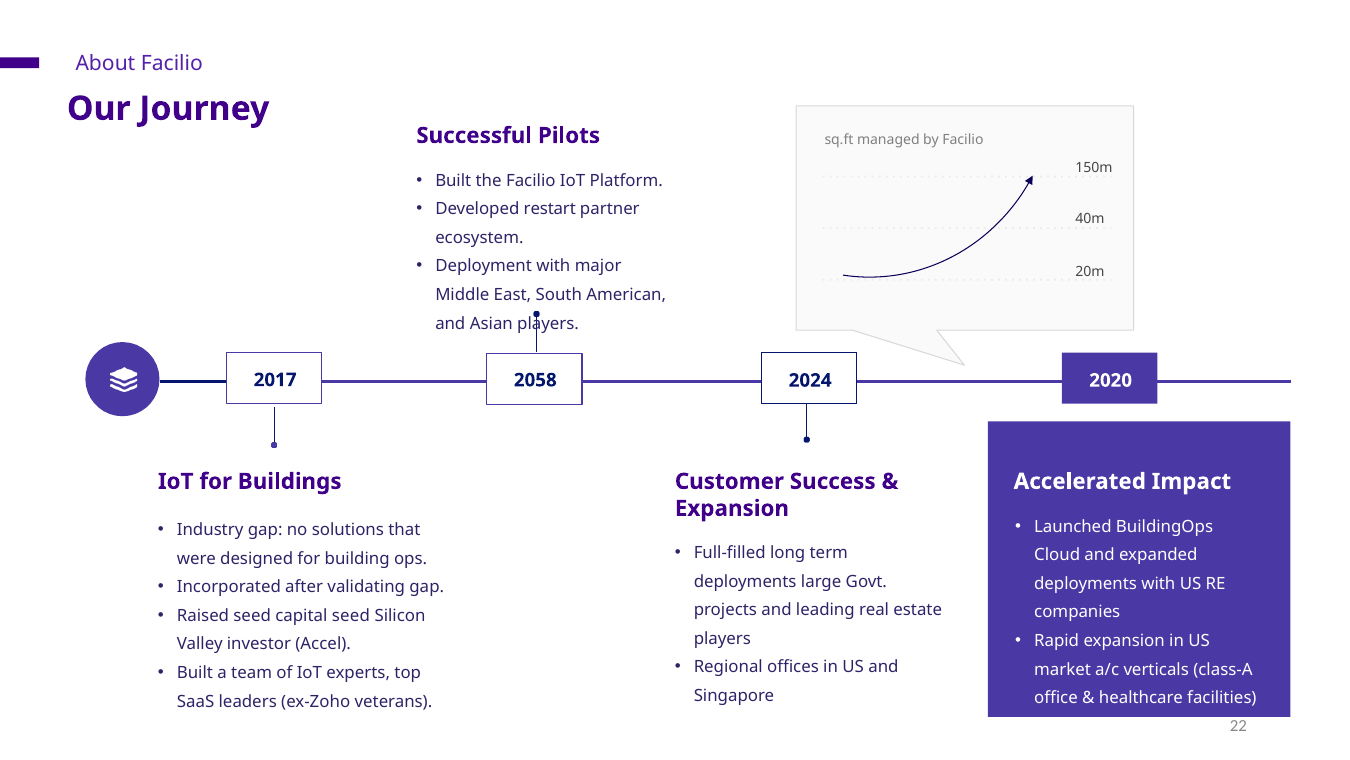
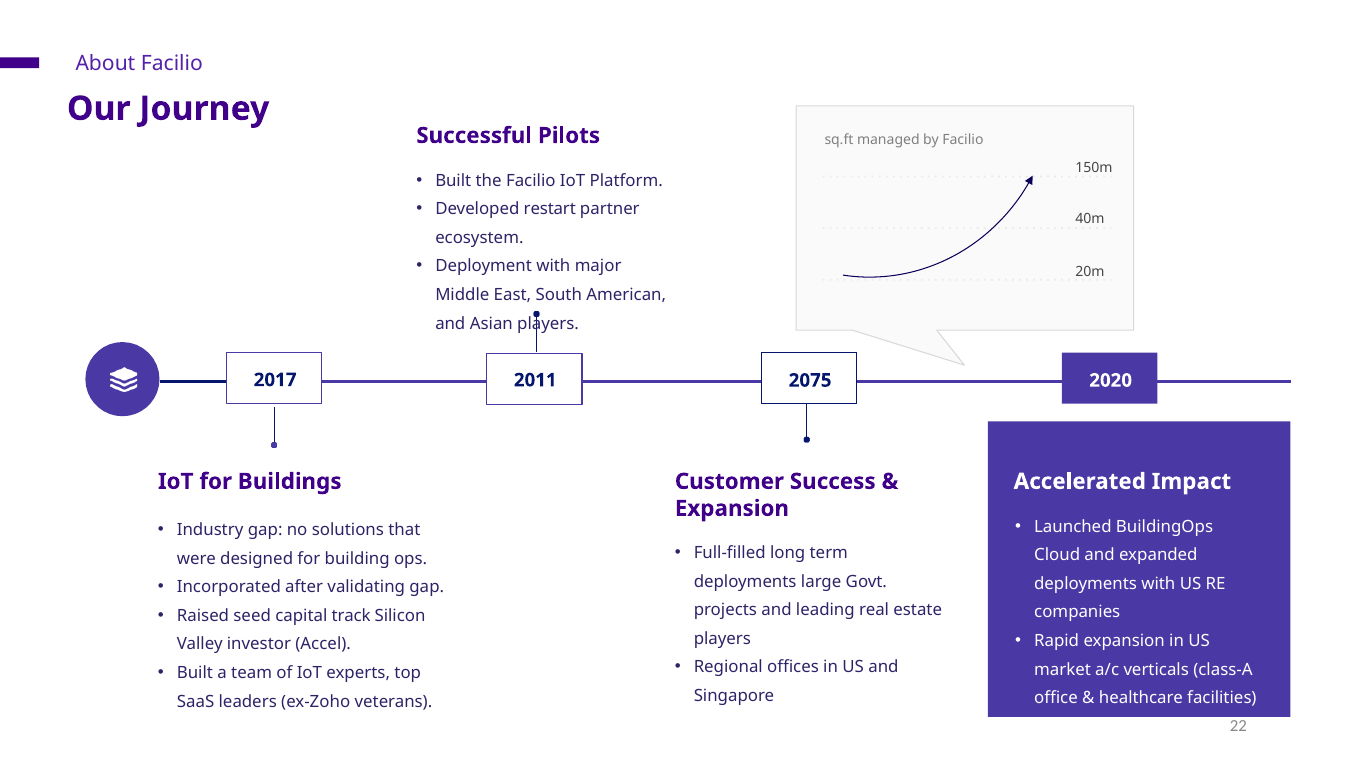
2024: 2024 -> 2075
2058: 2058 -> 2011
capital seed: seed -> track
